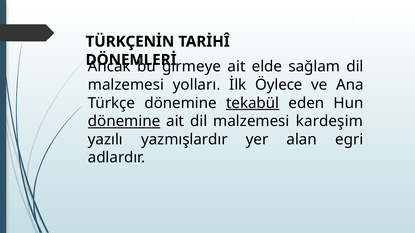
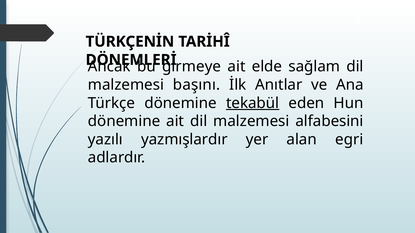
yolları: yolları -> başını
Öylece: Öylece -> Anıtlar
dönemine at (124, 121) underline: present -> none
kardeşim: kardeşim -> alfabesini
